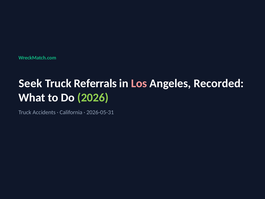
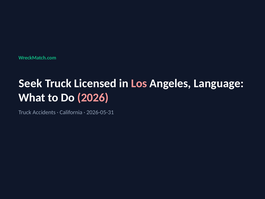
Referrals: Referrals -> Licensed
Recorded: Recorded -> Language
2026 colour: light green -> pink
